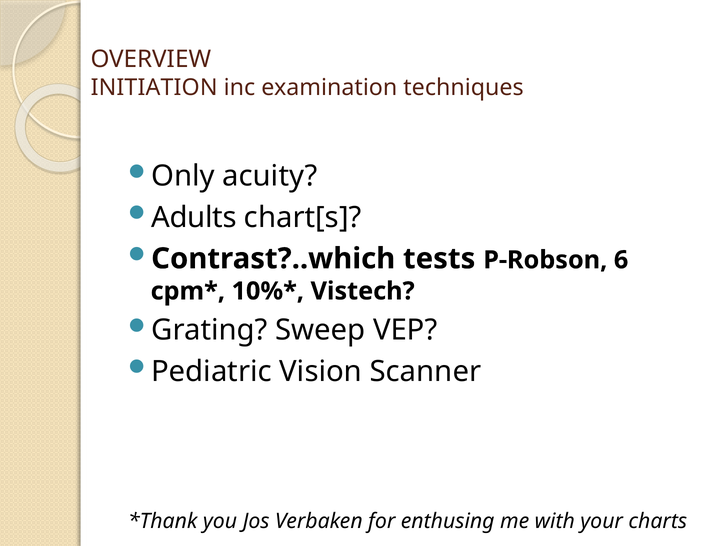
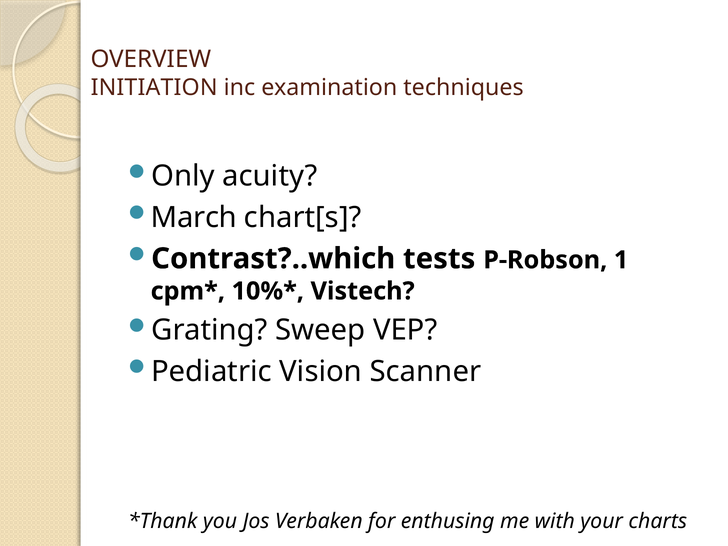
Adults: Adults -> March
6: 6 -> 1
